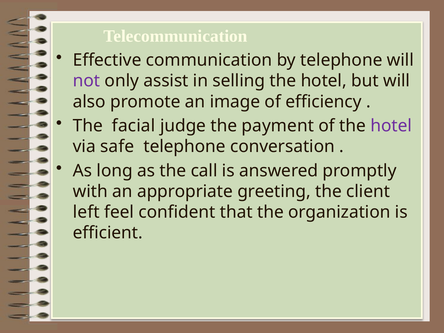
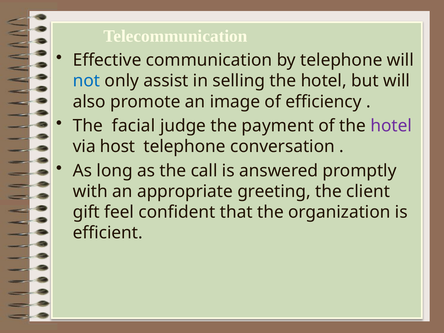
not colour: purple -> blue
safe: safe -> host
left: left -> gift
